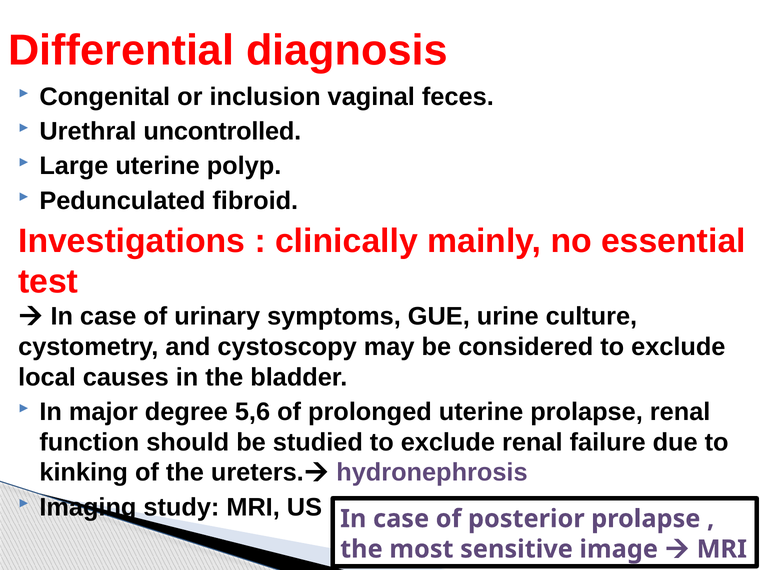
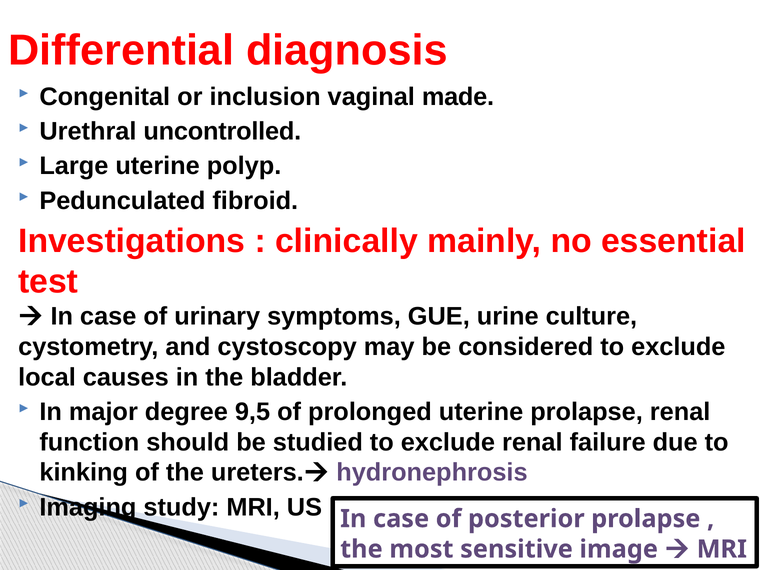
feces: feces -> made
5,6: 5,6 -> 9,5
